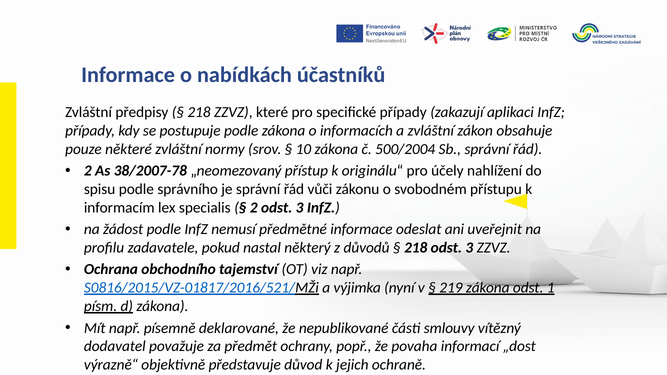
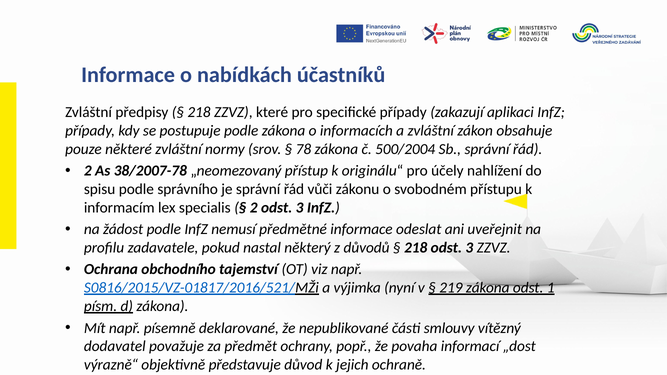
10: 10 -> 78
